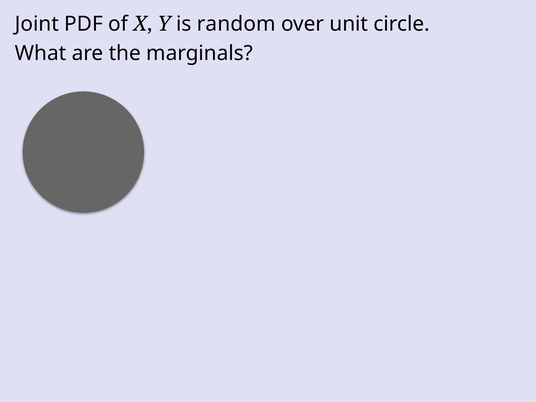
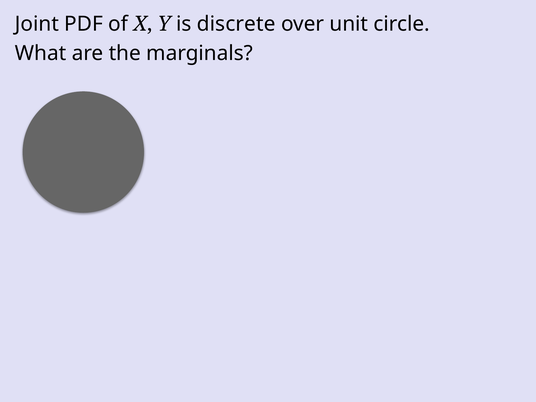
random: random -> discrete
